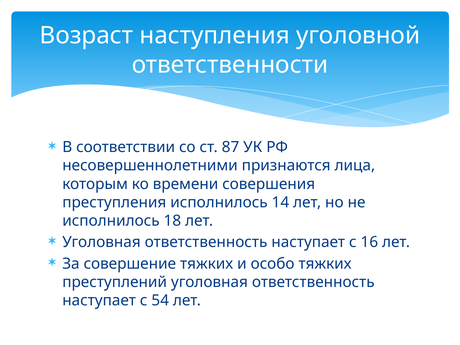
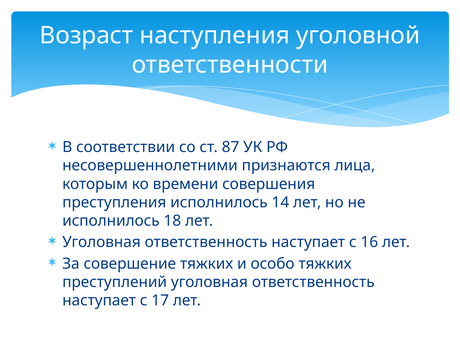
54: 54 -> 17
